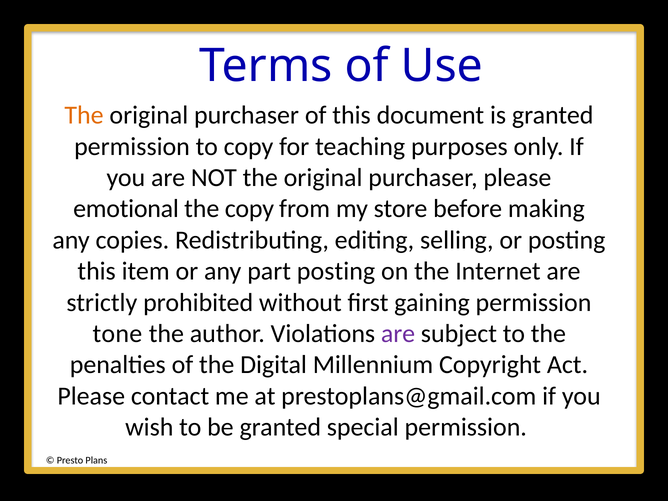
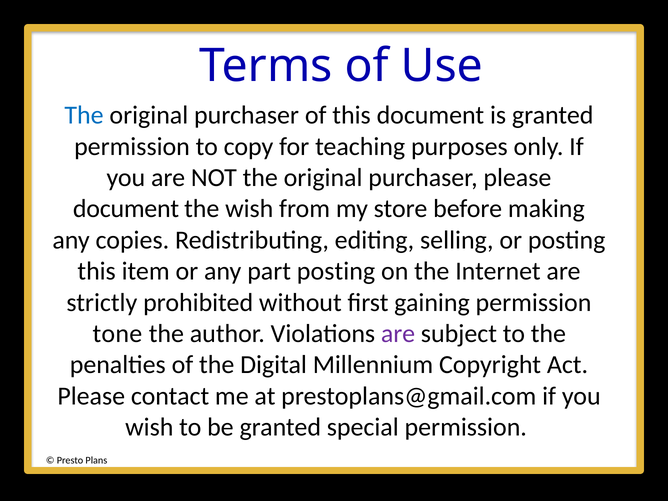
The at (84, 115) colour: orange -> blue
emotional at (126, 209): emotional -> document
the copy: copy -> wish
